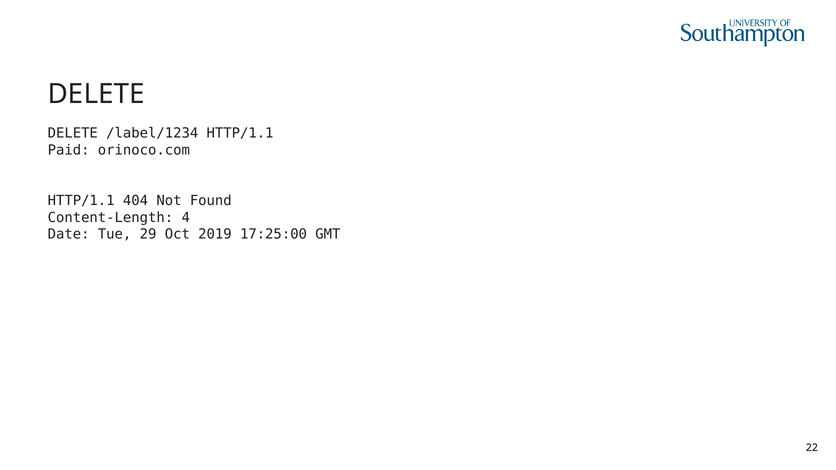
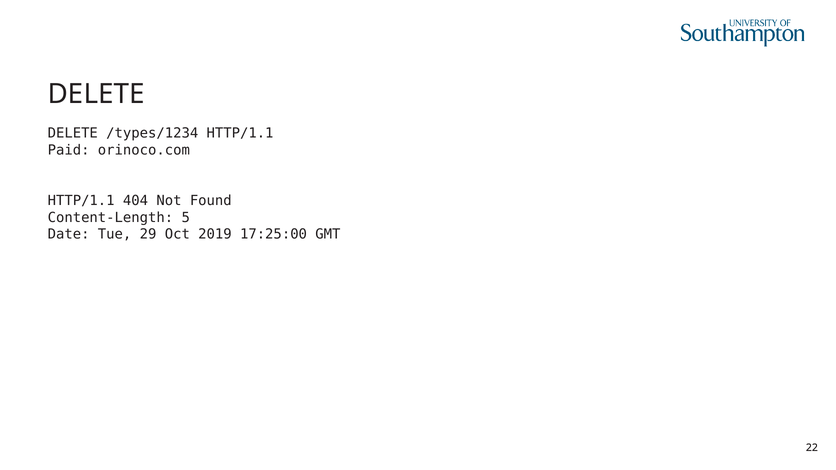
/label/1234: /label/1234 -> /types/1234
4: 4 -> 5
